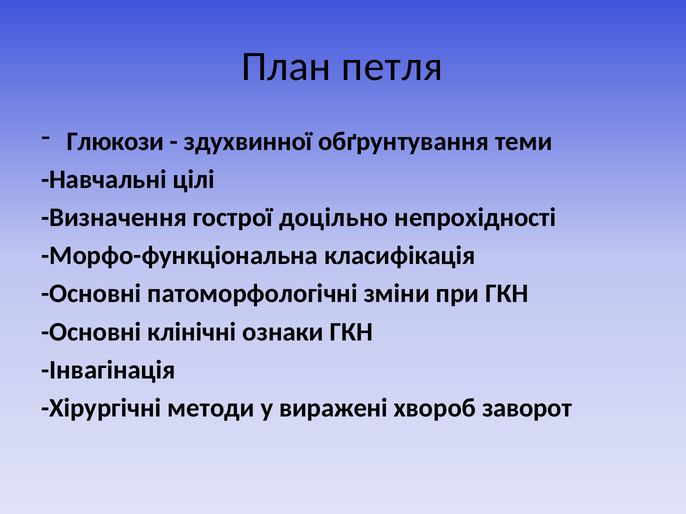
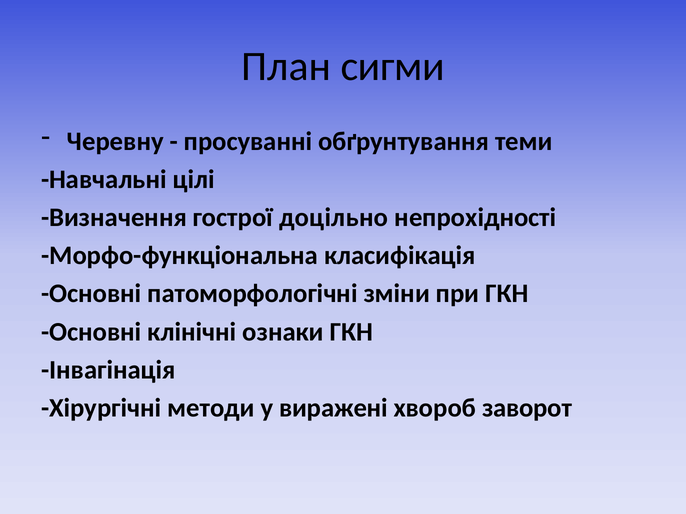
петля: петля -> сигми
Глюкози: Глюкози -> Черевну
здухвинної: здухвинної -> просуванні
